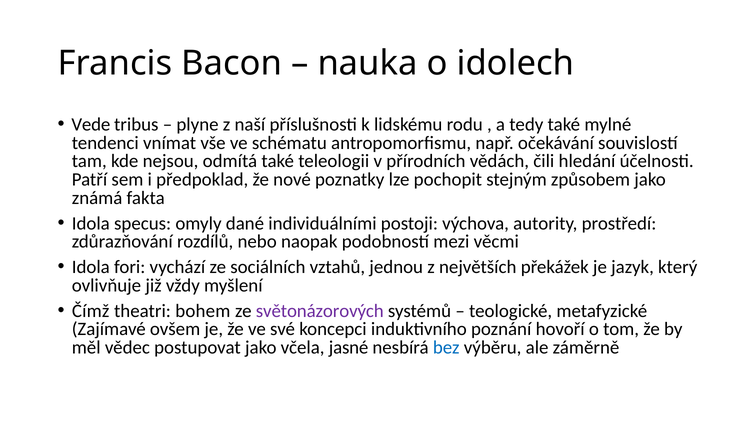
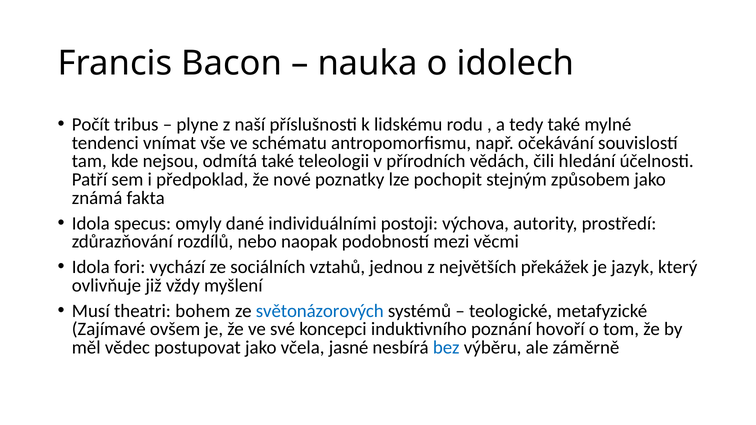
Vede: Vede -> Počít
Čímž: Čímž -> Musí
světonázorových colour: purple -> blue
